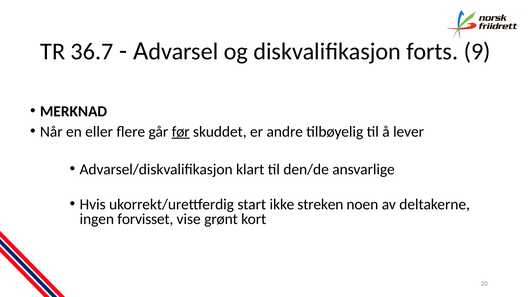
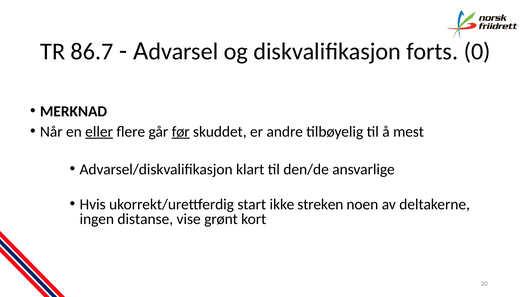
36.7: 36.7 -> 86.7
9: 9 -> 0
eller underline: none -> present
lever: lever -> mest
forvisset: forvisset -> distanse
